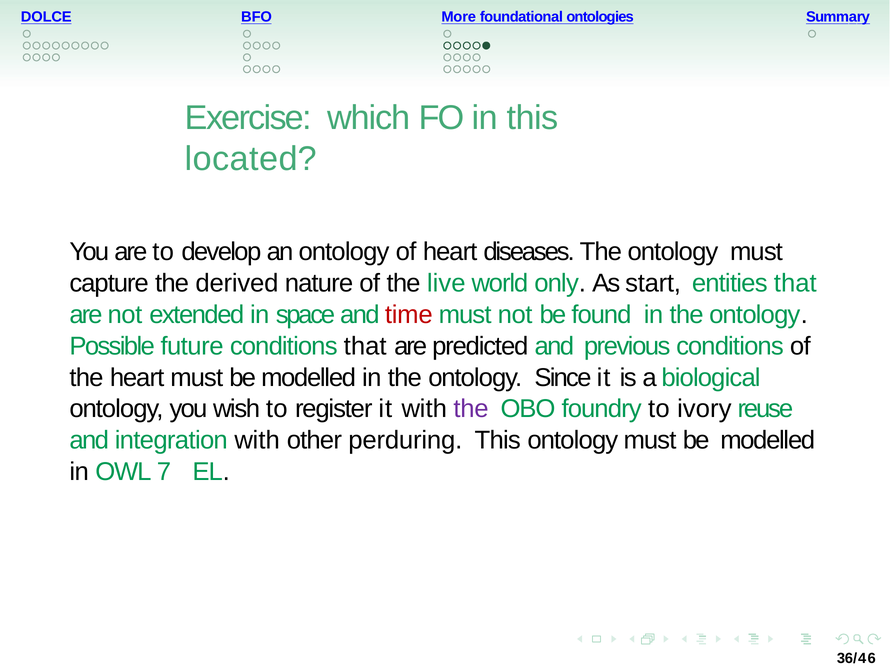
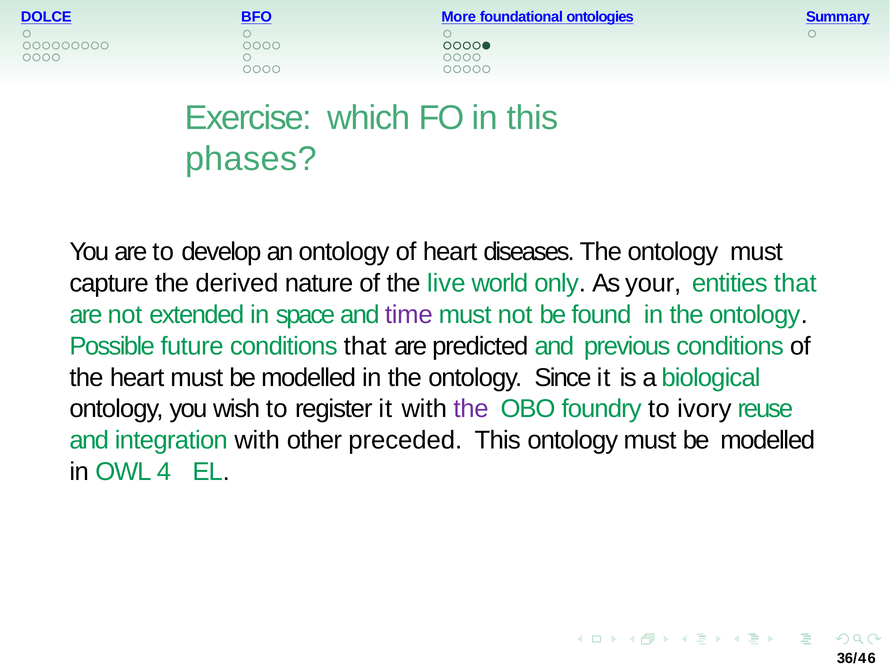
located: located -> phases
start: start -> your
time colour: red -> purple
perduring: perduring -> preceded
7: 7 -> 4
